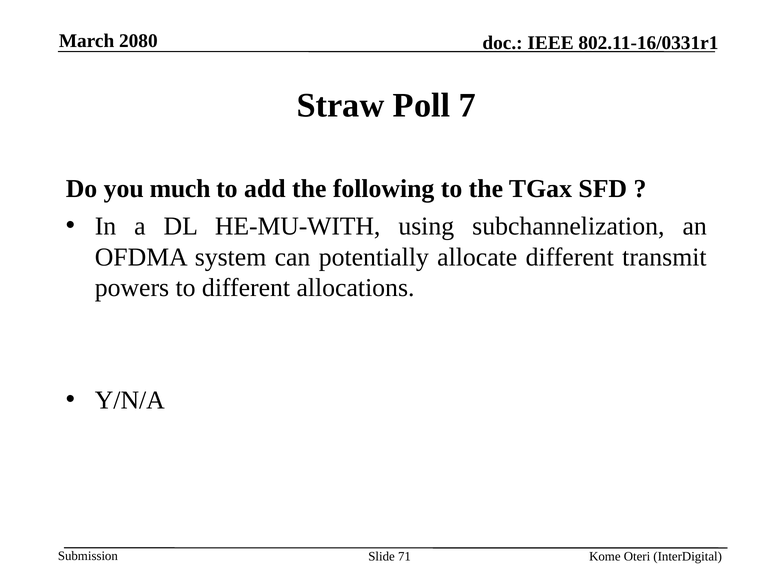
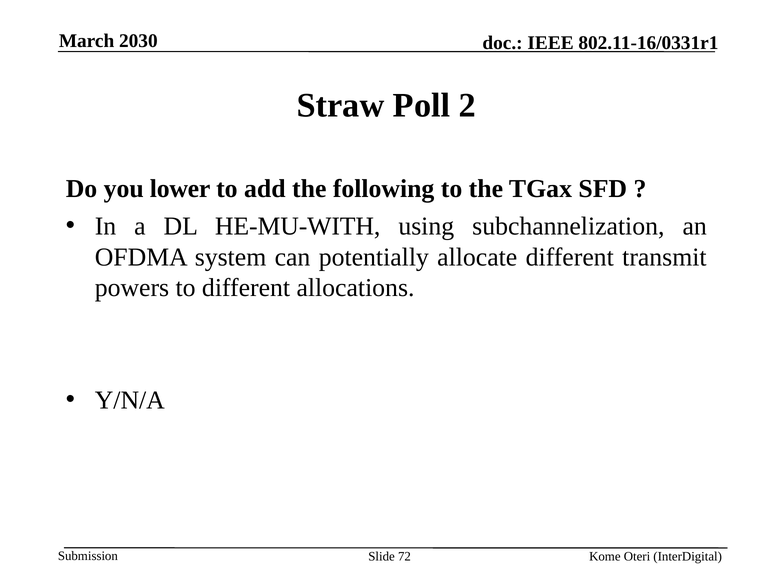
2080: 2080 -> 2030
7: 7 -> 2
much: much -> lower
71: 71 -> 72
